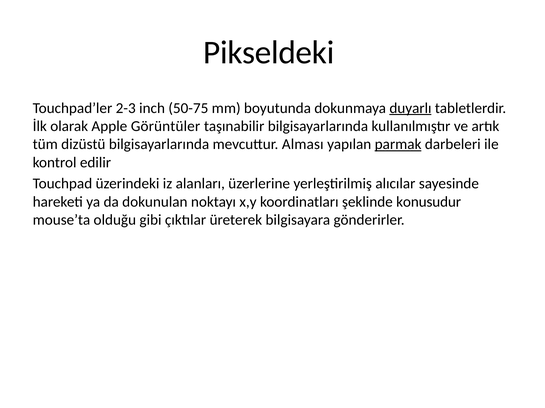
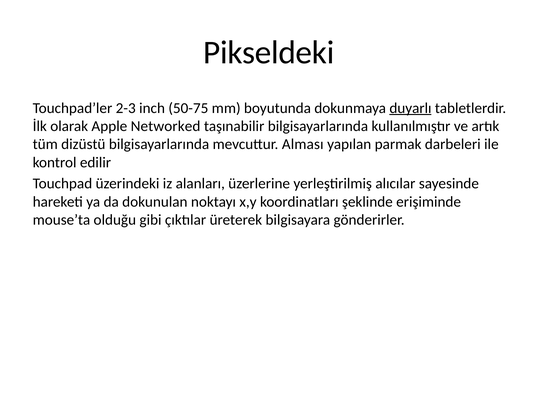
Görüntüler: Görüntüler -> Networked
parmak underline: present -> none
konusudur: konusudur -> erişiminde
